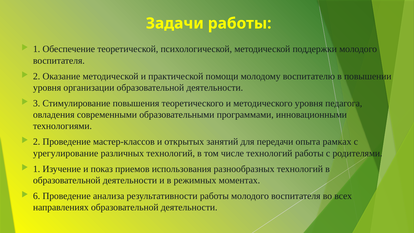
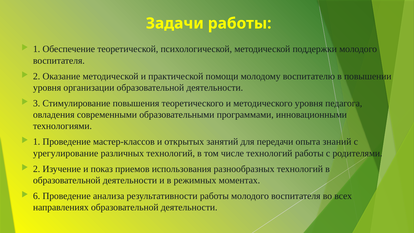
2 at (37, 142): 2 -> 1
рамках: рамках -> знаний
1 at (37, 169): 1 -> 2
